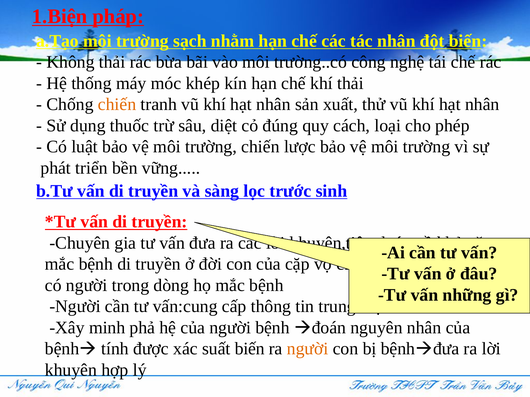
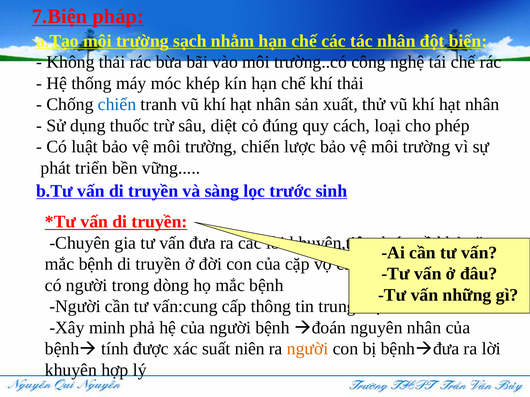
1.Biện: 1.Biện -> 7.Biện
chiến at (117, 105) colour: orange -> blue
suất biến: biến -> niên
